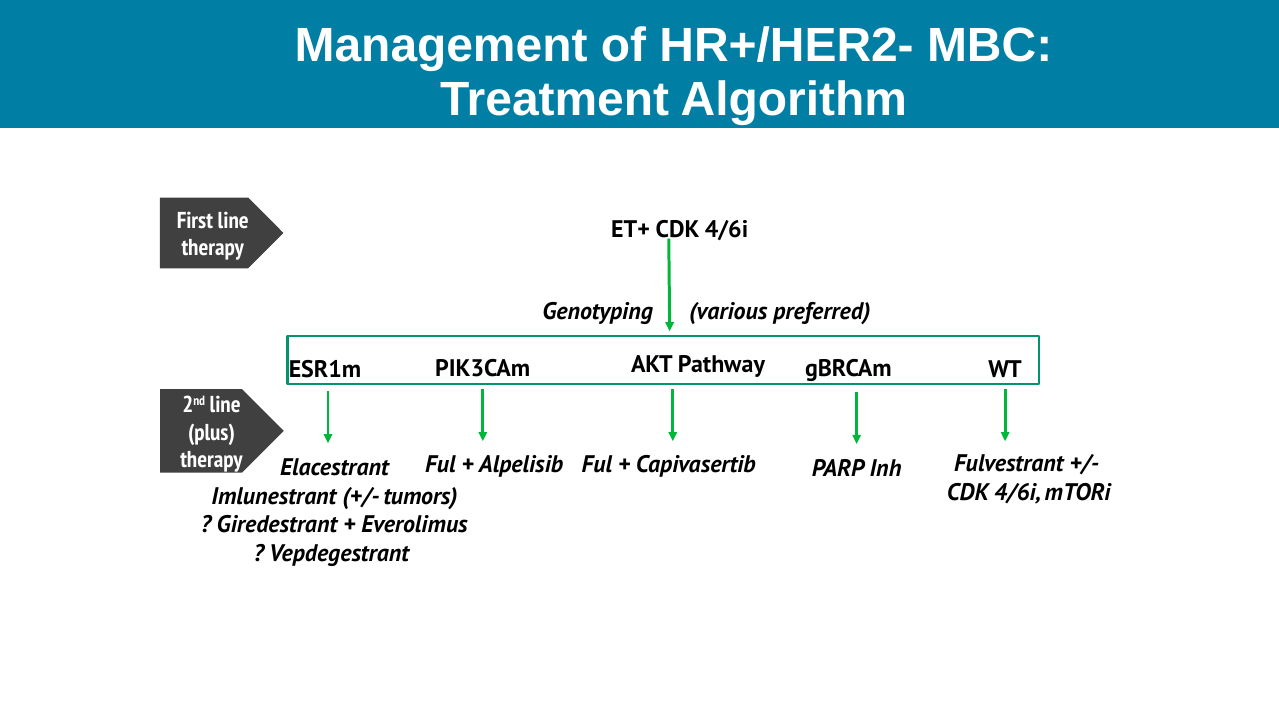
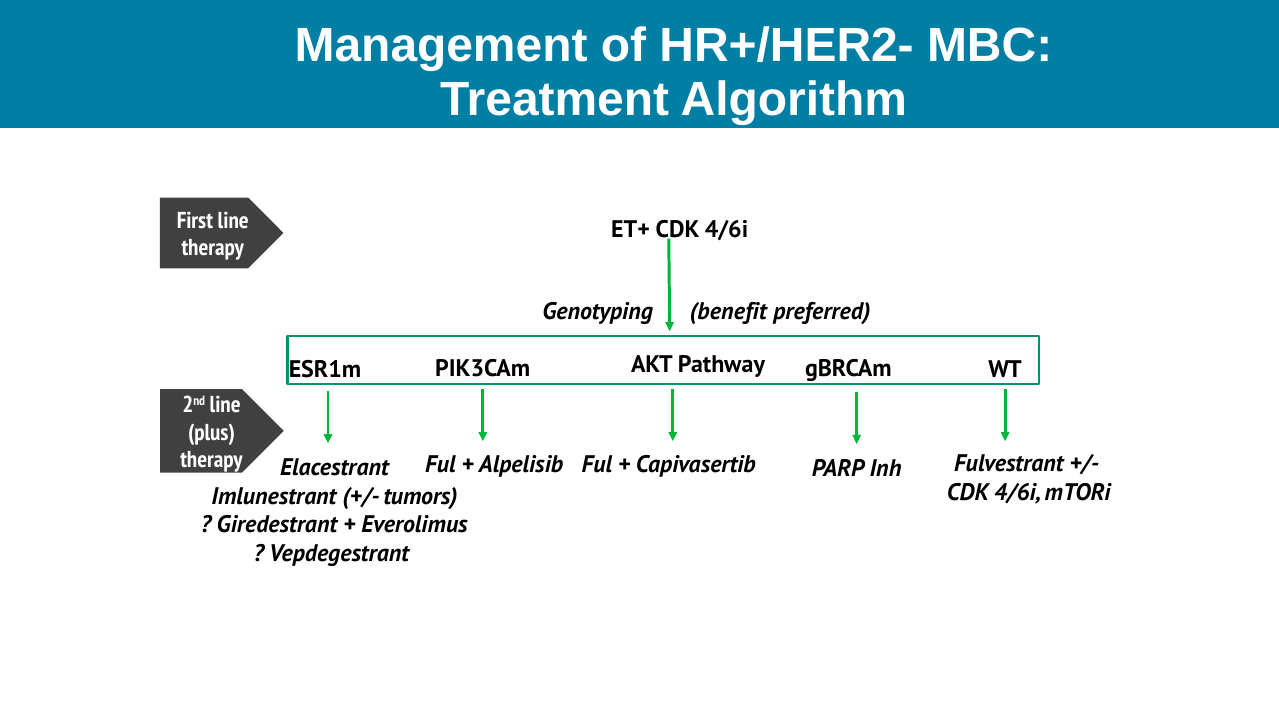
various: various -> benefit
